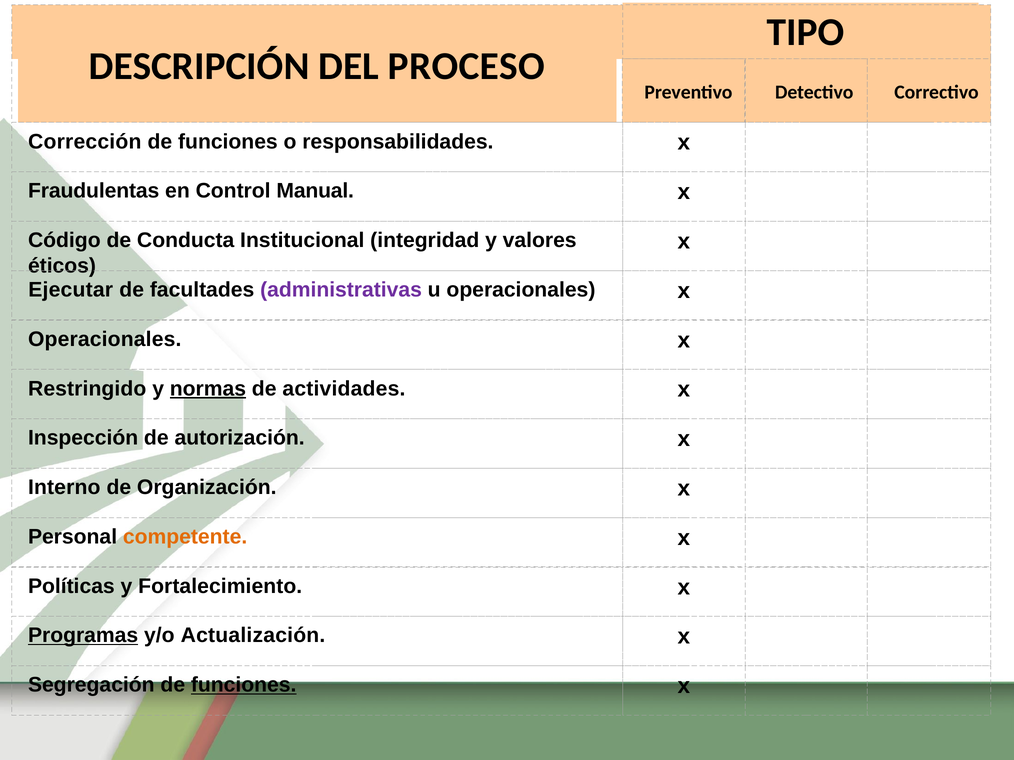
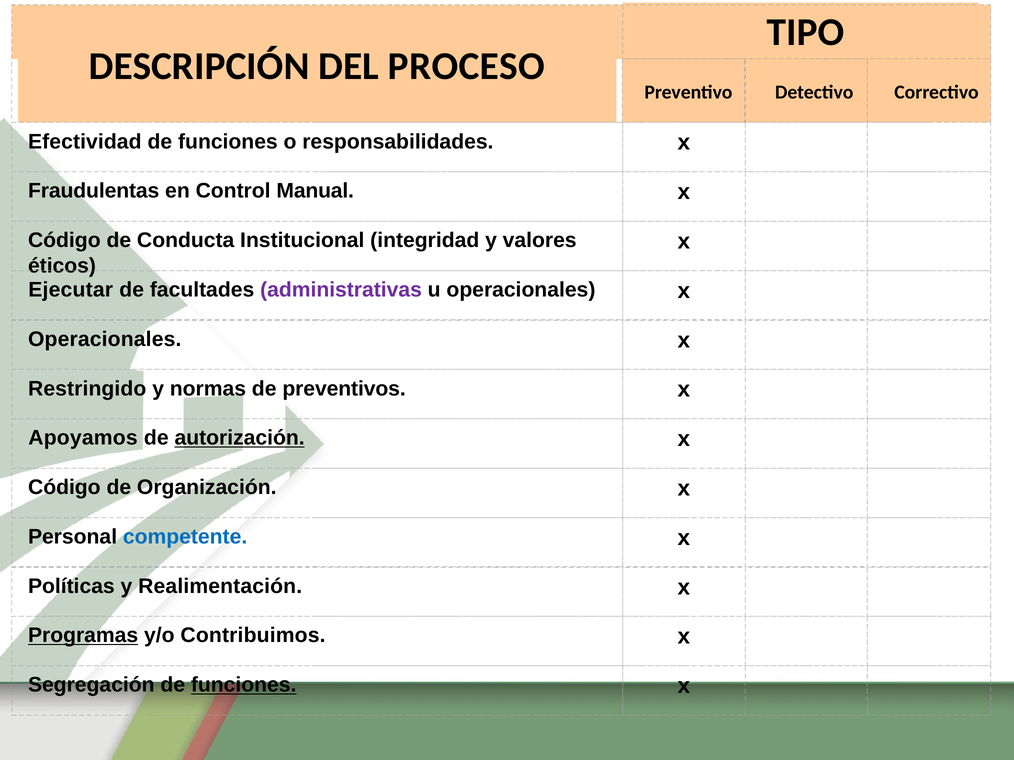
Corrección: Corrección -> Efectividad
normas underline: present -> none
actividades: actividades -> preventivos
Inspección: Inspección -> Apoyamos
autorización underline: none -> present
Interno at (64, 488): Interno -> Código
competente colour: orange -> blue
Fortalecimiento: Fortalecimiento -> Realimentación
Actualización: Actualización -> Contribuimos
